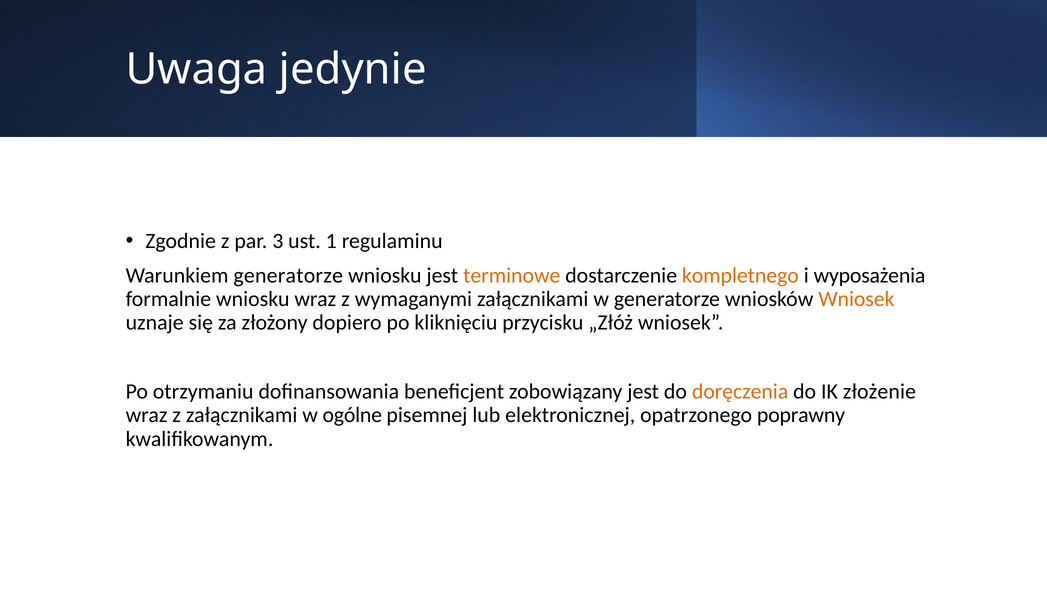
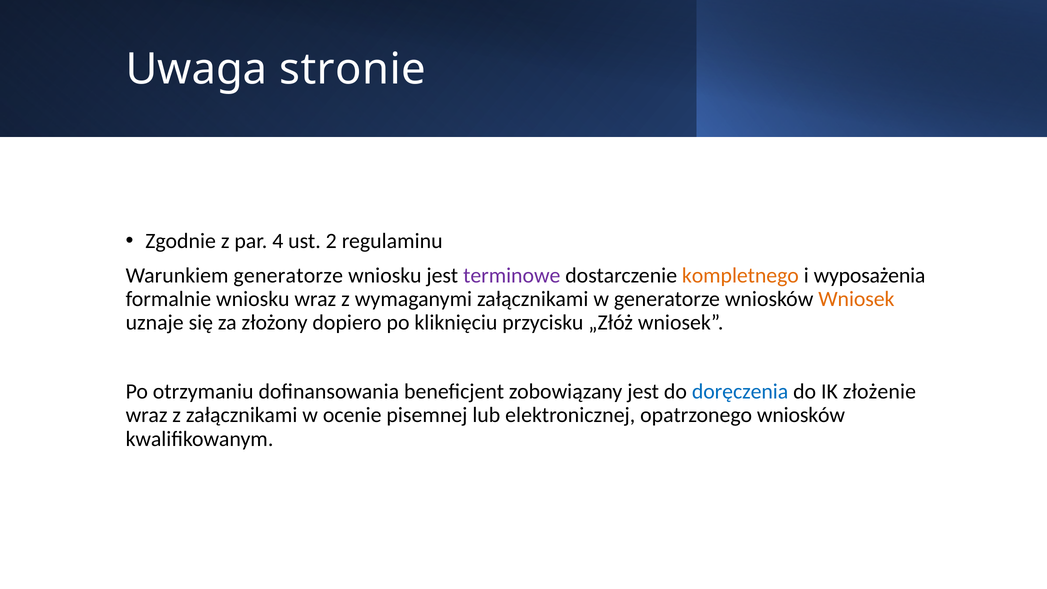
jedynie: jedynie -> stronie
3: 3 -> 4
1: 1 -> 2
terminowe colour: orange -> purple
doręczenia colour: orange -> blue
ogólne: ogólne -> ocenie
opatrzonego poprawny: poprawny -> wniosków
